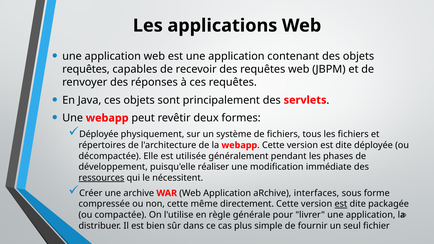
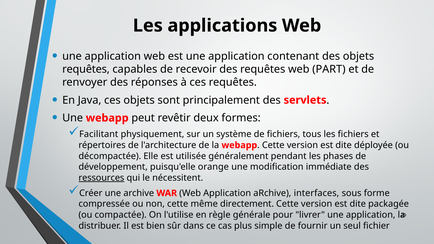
JBPM: JBPM -> PART
Déployée at (99, 134): Déployée -> Facilitant
réaliser: réaliser -> orange
est at (341, 204) underline: present -> none
